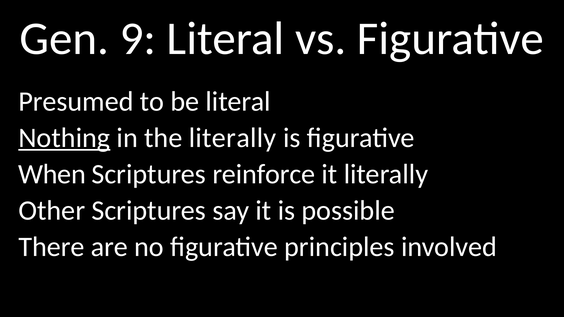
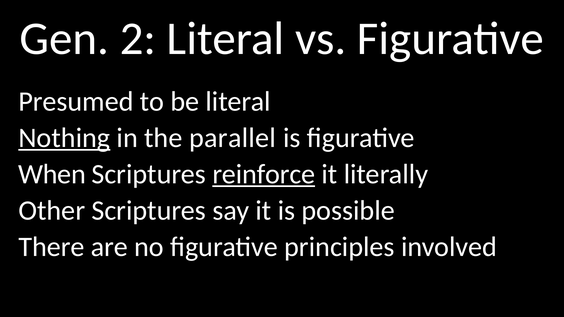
9: 9 -> 2
the literally: literally -> parallel
reinforce underline: none -> present
